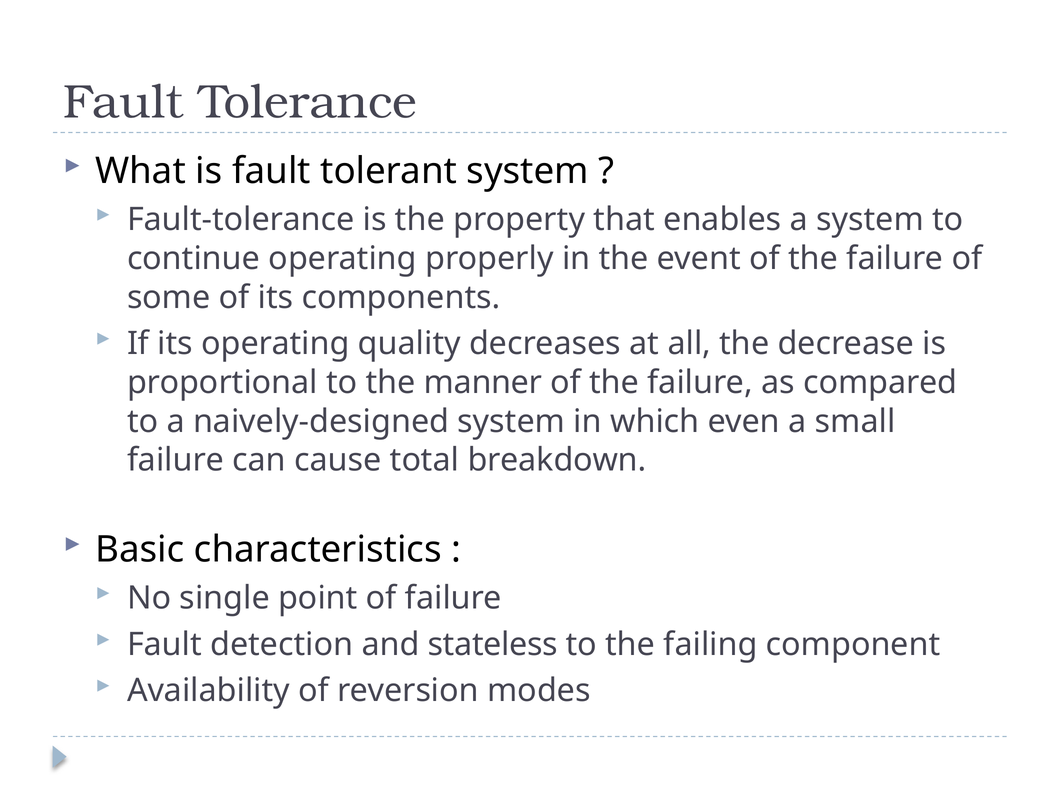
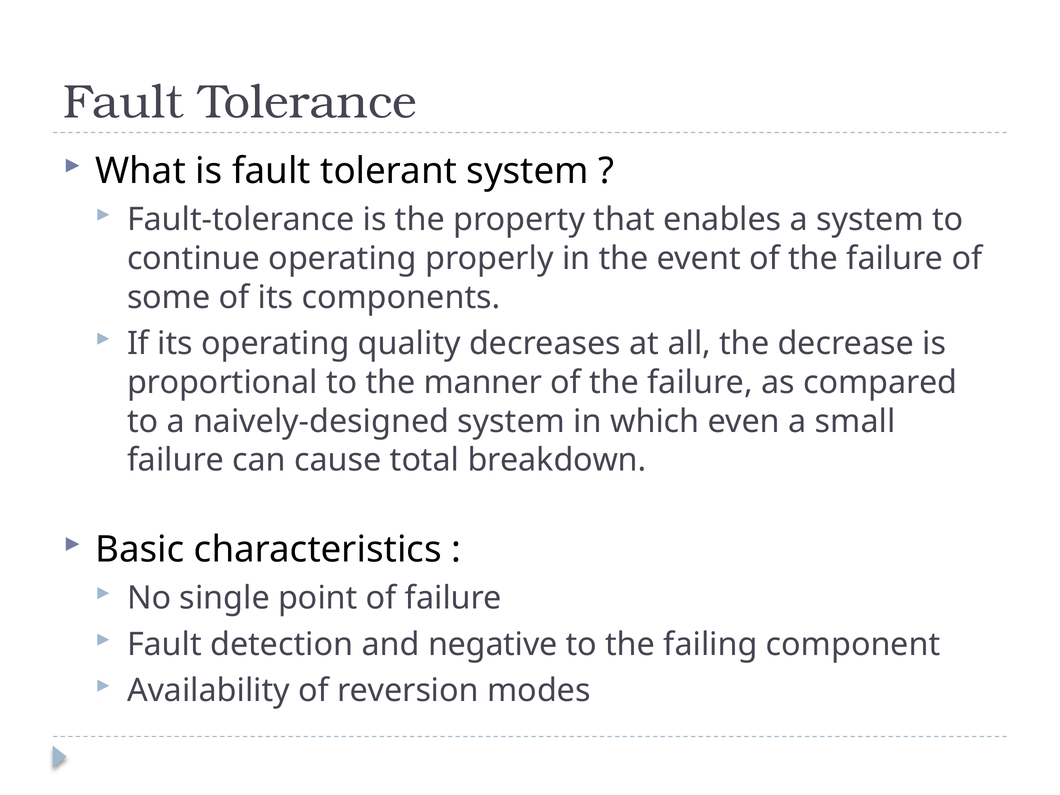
stateless: stateless -> negative
